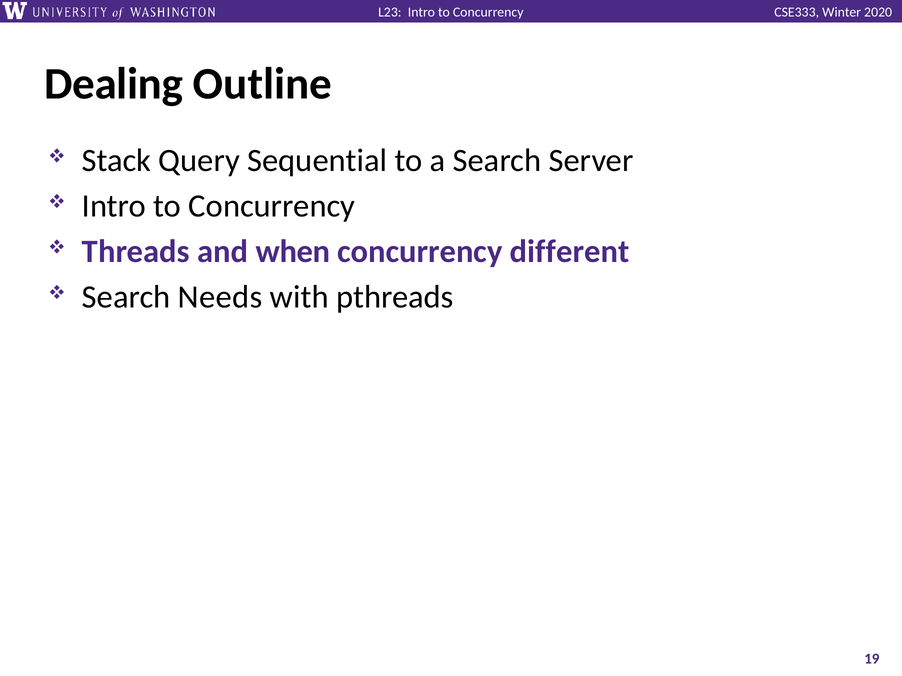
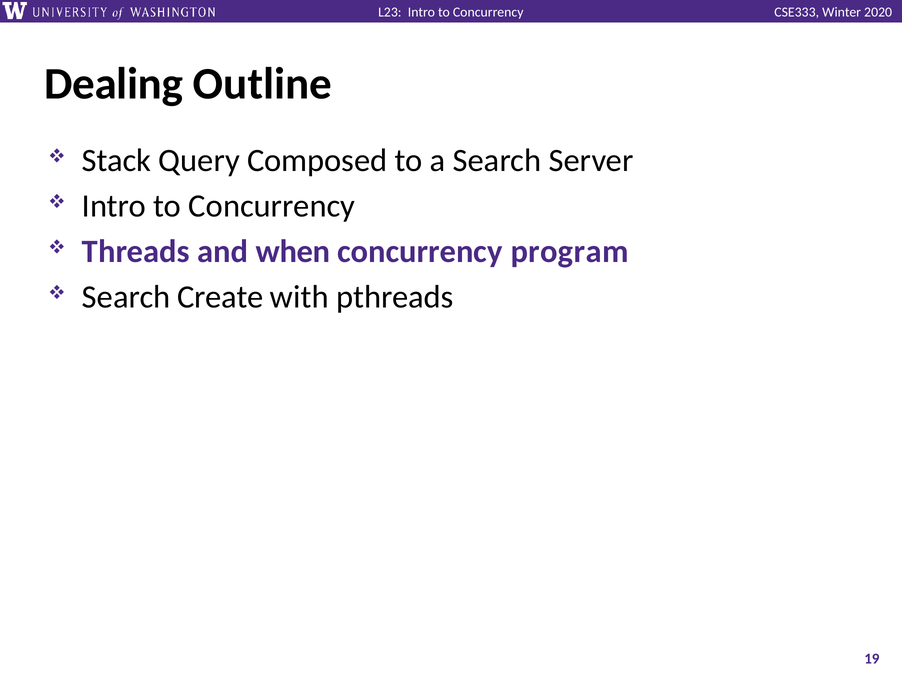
Sequential: Sequential -> Composed
different: different -> program
Needs: Needs -> Create
